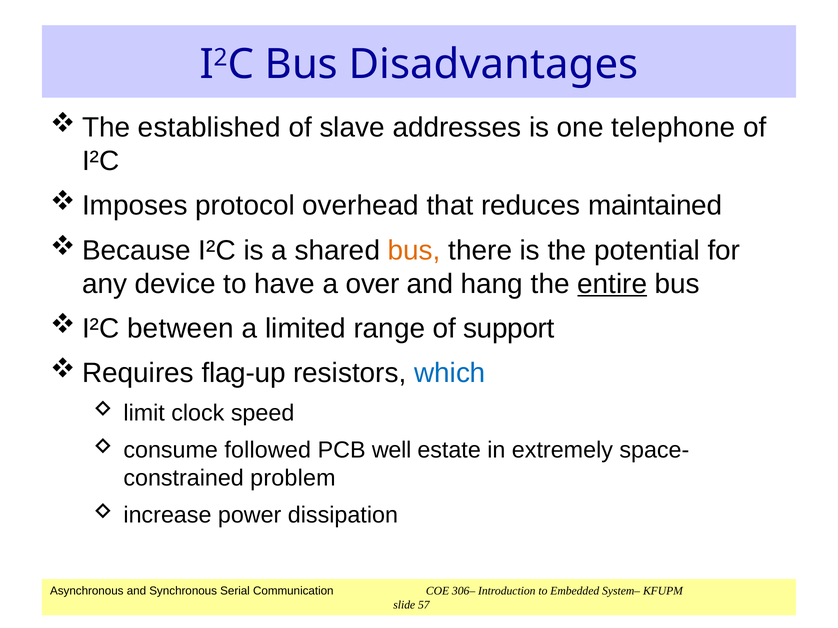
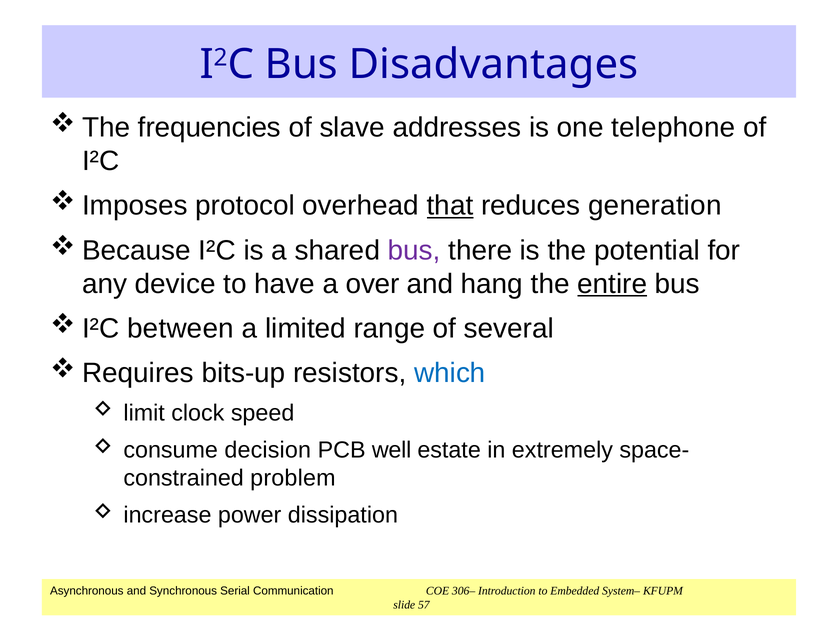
established: established -> frequencies
that underline: none -> present
maintained: maintained -> generation
bus at (414, 251) colour: orange -> purple
support: support -> several
flag-up: flag-up -> bits-up
followed: followed -> decision
